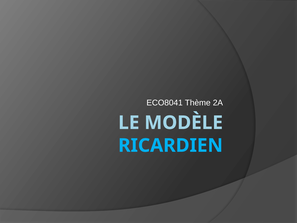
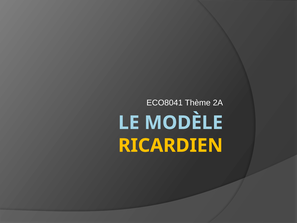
RICARDIEN colour: light blue -> yellow
